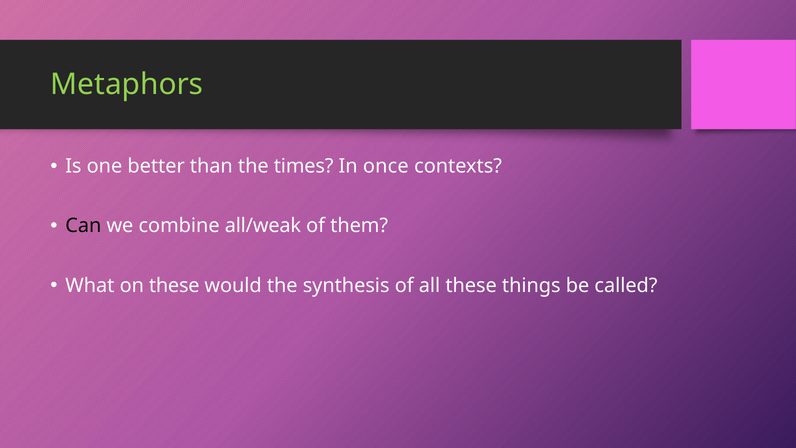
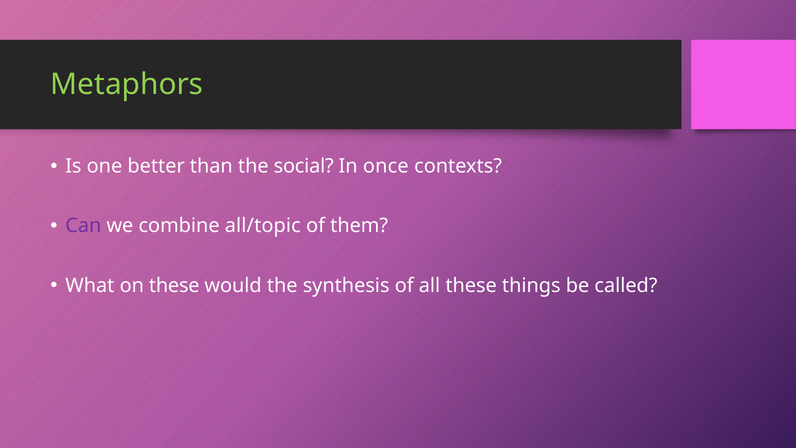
times: times -> social
Can colour: black -> purple
all/weak: all/weak -> all/topic
